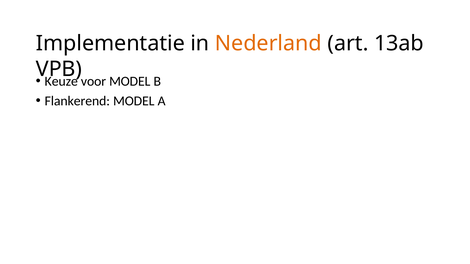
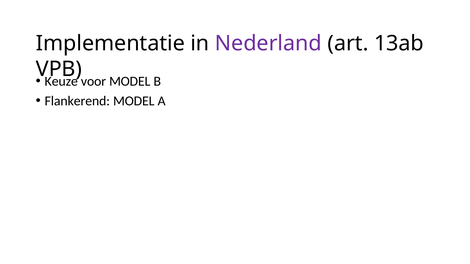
Nederland colour: orange -> purple
